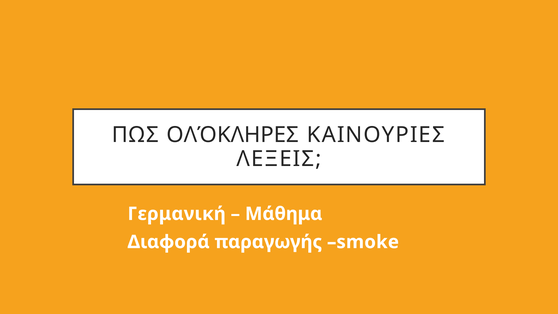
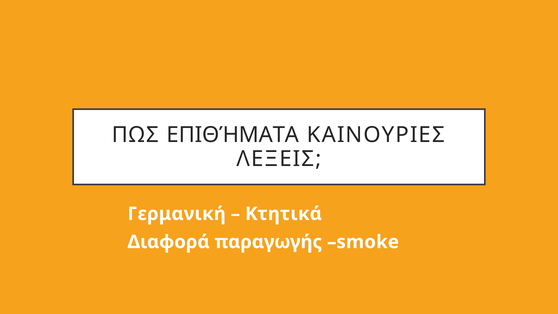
ΟΛΌΚΛΗΡΕΣ: ΟΛΌΚΛΗΡΕΣ -> ΕΠΙΘΉΜΑΤΑ
Μάθημα: Μάθημα -> Κτητικά
